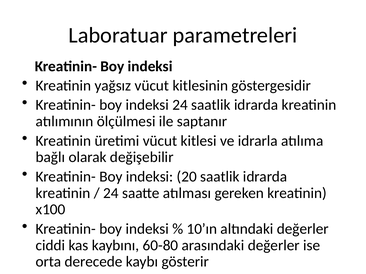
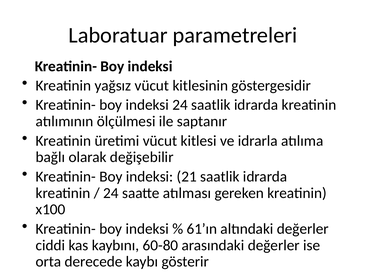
20: 20 -> 21
10’ın: 10’ın -> 61’ın
